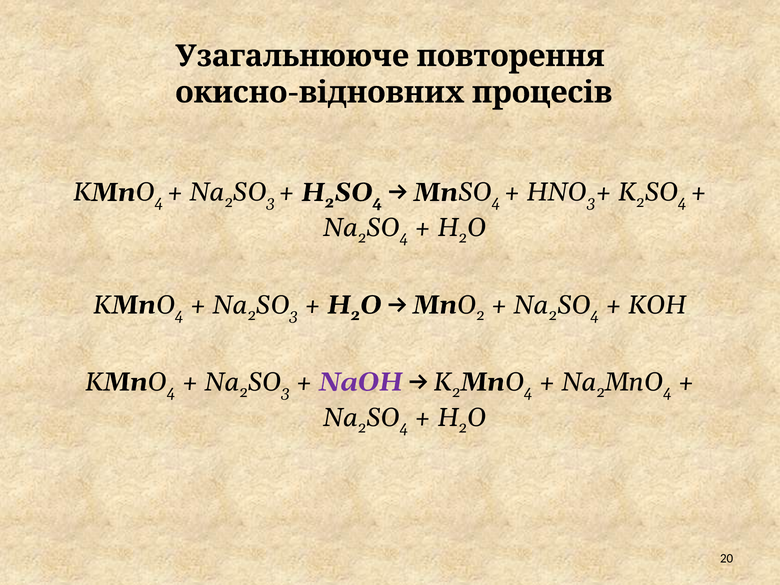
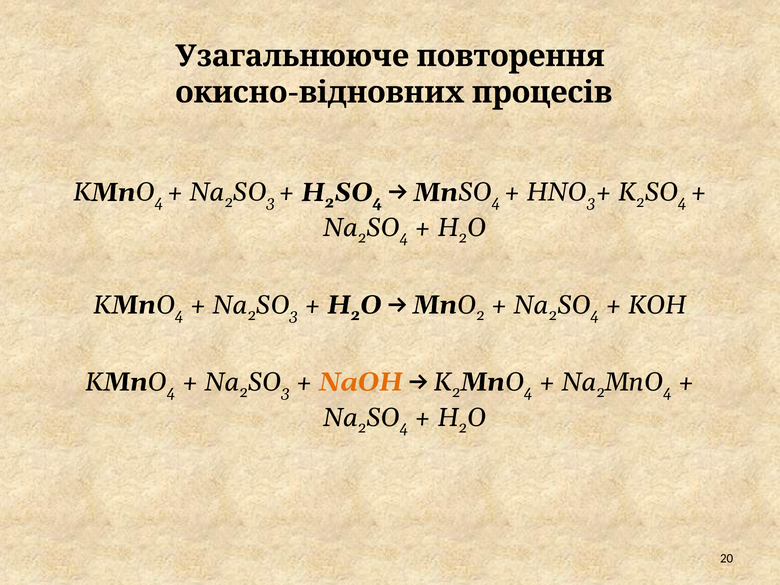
NaOH colour: purple -> orange
